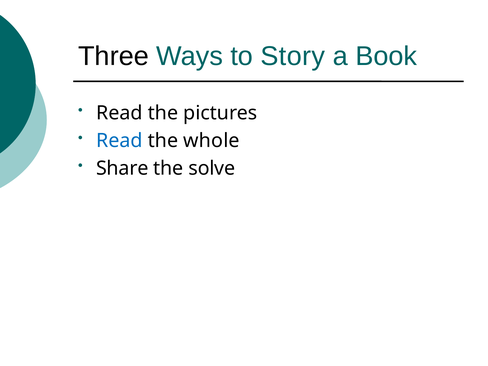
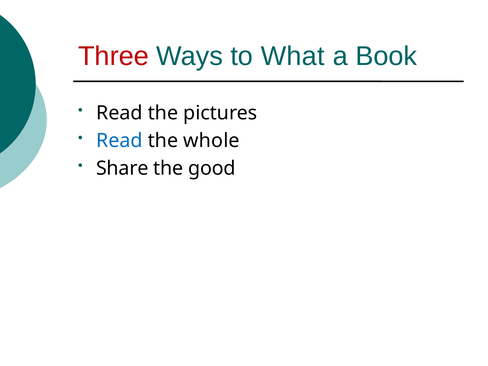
Three colour: black -> red
Story: Story -> What
solve: solve -> good
